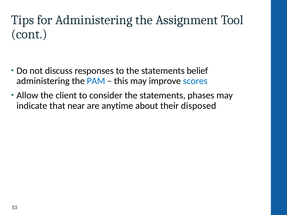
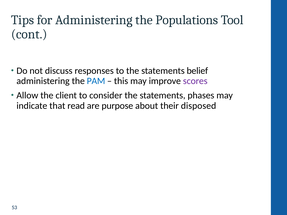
Assignment: Assignment -> Populations
scores colour: blue -> purple
near: near -> read
anytime: anytime -> purpose
